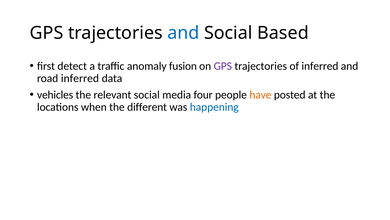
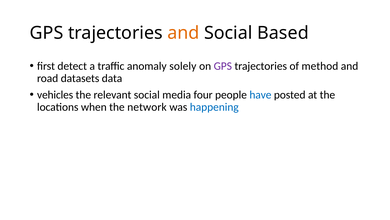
and at (183, 33) colour: blue -> orange
fusion: fusion -> solely
of inferred: inferred -> method
road inferred: inferred -> datasets
have colour: orange -> blue
different: different -> network
